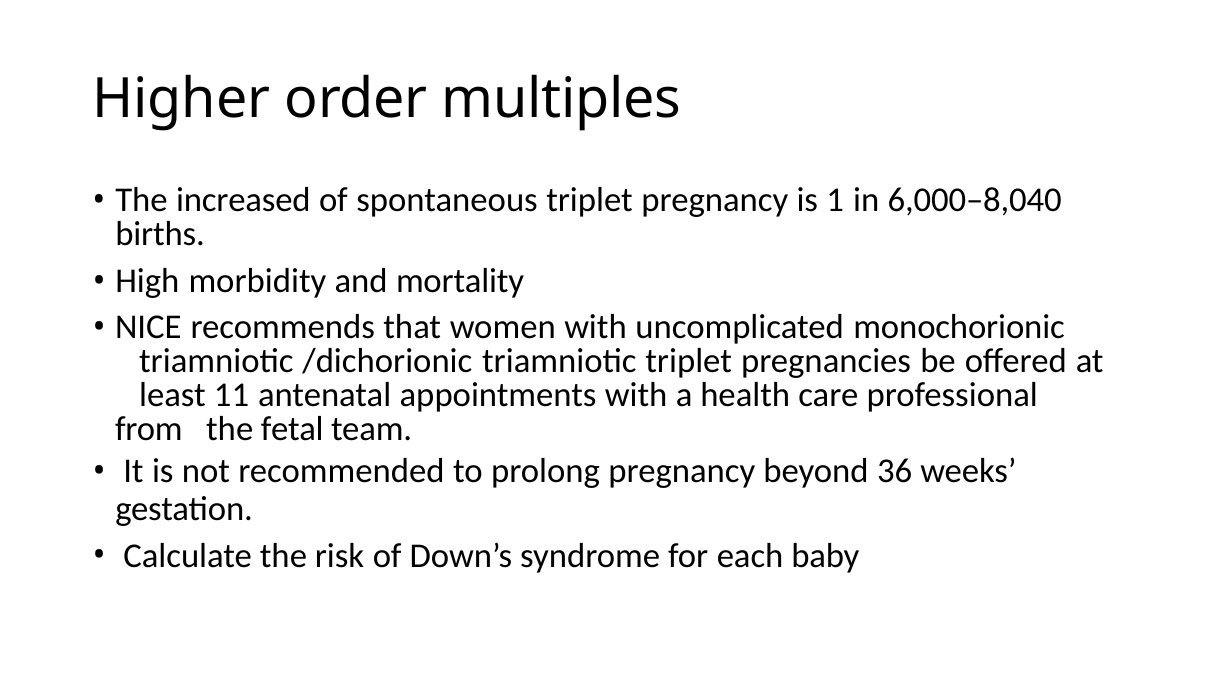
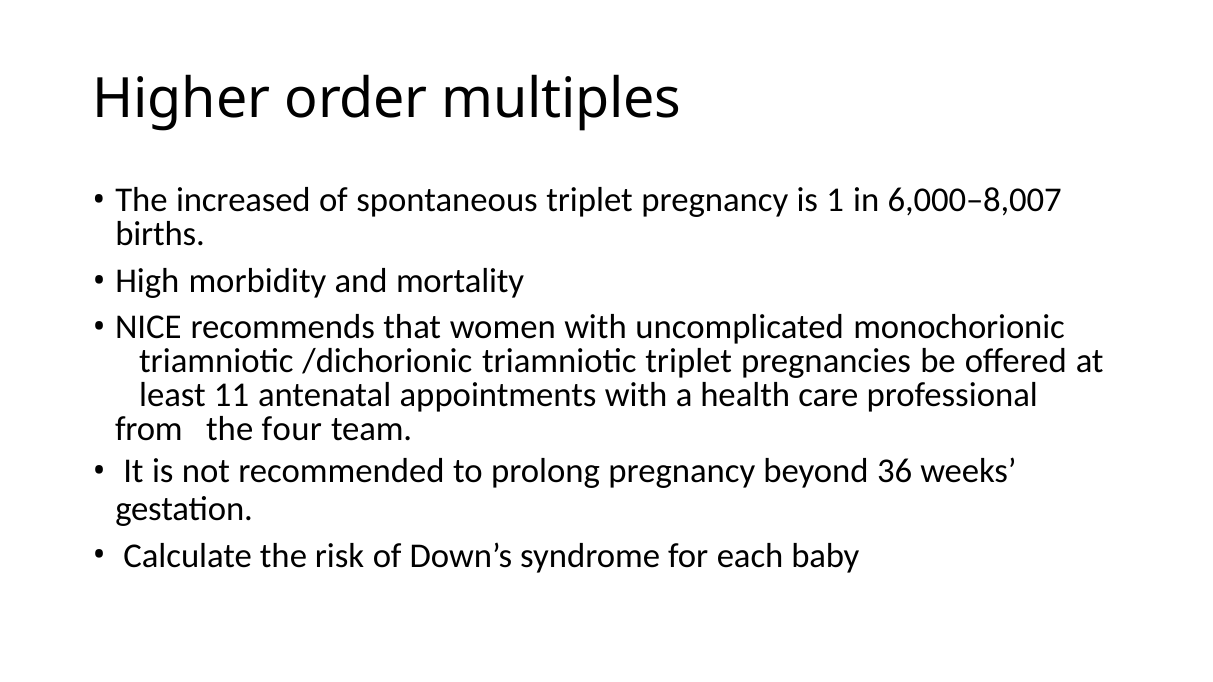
6,000–8,040: 6,000–8,040 -> 6,000–8,007
fetal: fetal -> four
